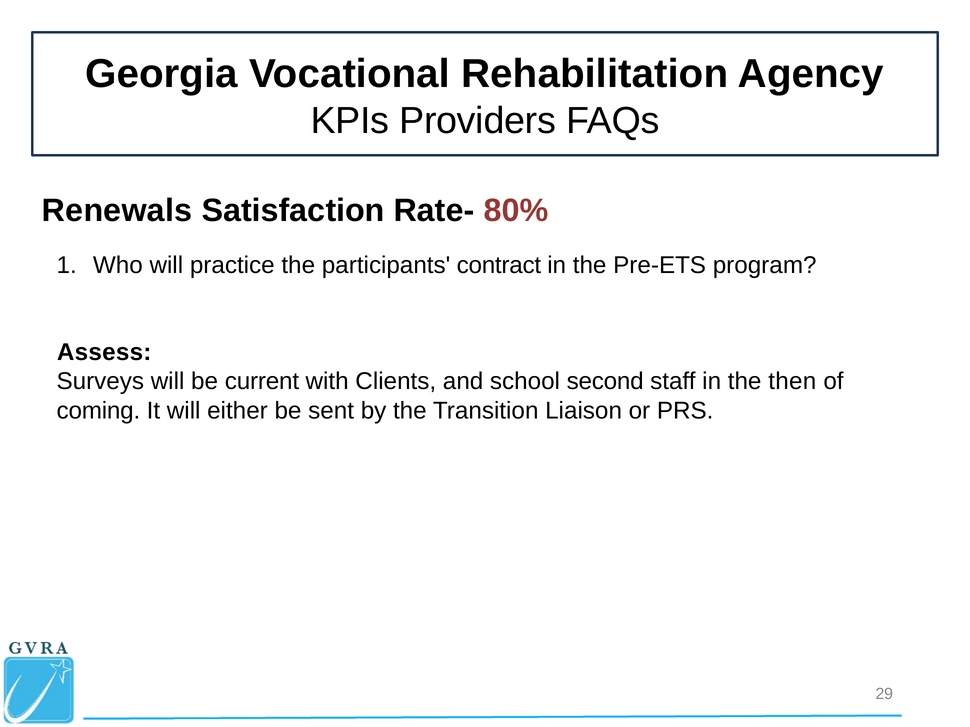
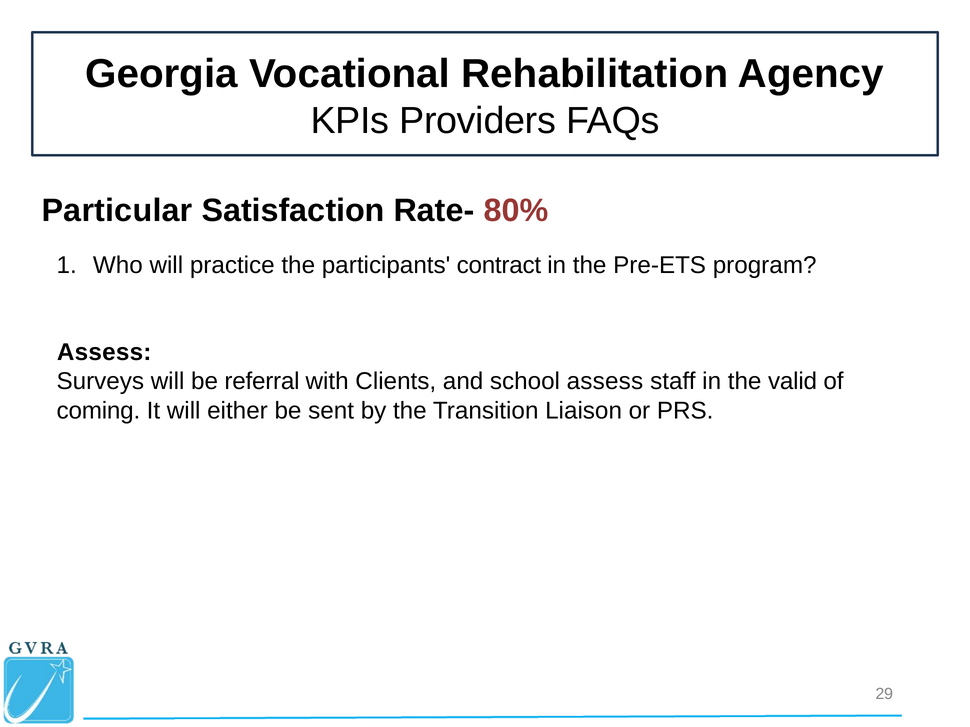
Renewals: Renewals -> Particular
current: current -> referral
school second: second -> assess
then: then -> valid
